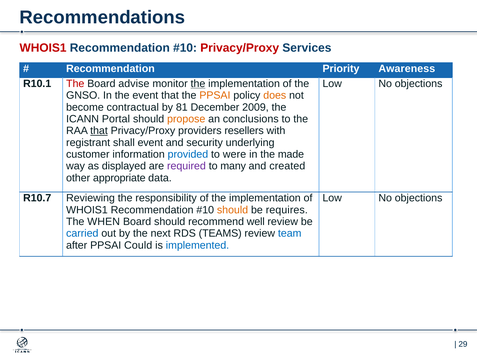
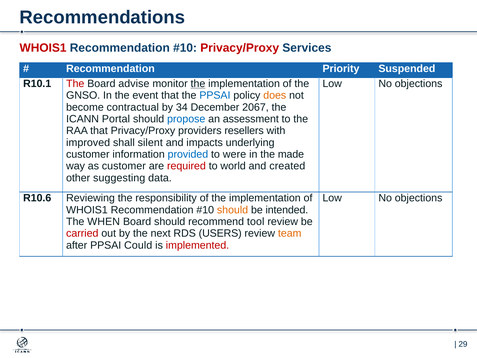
Awareness: Awareness -> Suspended
PPSAI at (215, 95) colour: orange -> blue
81: 81 -> 34
2009: 2009 -> 2067
propose colour: orange -> blue
conclusions: conclusions -> assessment
that at (99, 131) underline: present -> none
registrant: registrant -> improved
shall event: event -> silent
security: security -> impacts
as displayed: displayed -> customer
required colour: purple -> red
many: many -> world
appropriate: appropriate -> suggesting
R10.7: R10.7 -> R10.6
requires: requires -> intended
well: well -> tool
carried colour: blue -> red
TEAMS: TEAMS -> USERS
team colour: blue -> orange
implemented colour: blue -> red
